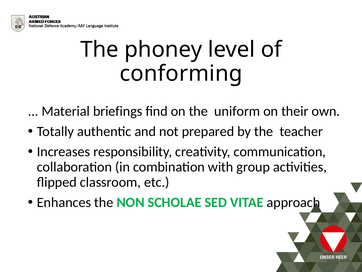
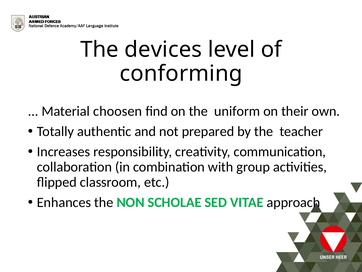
phoney: phoney -> devices
briefings: briefings -> choosen
